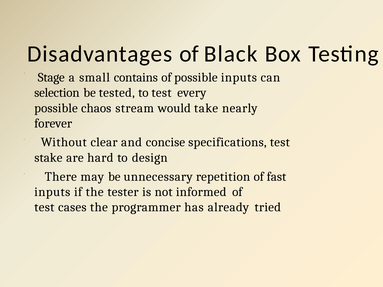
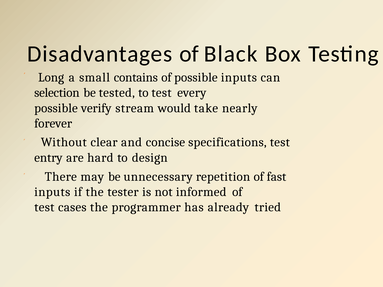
Stage: Stage -> Long
chaos: chaos -> verify
stake: stake -> entry
